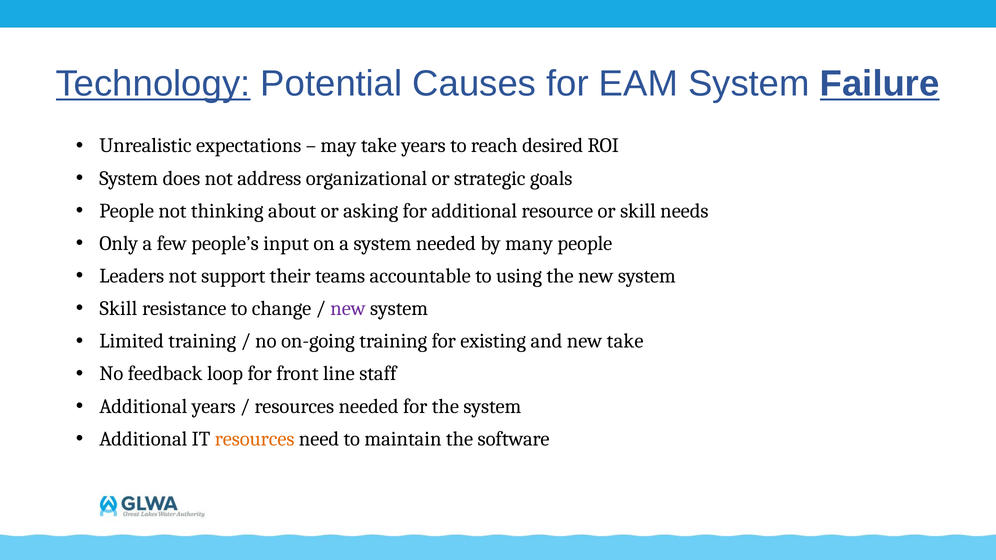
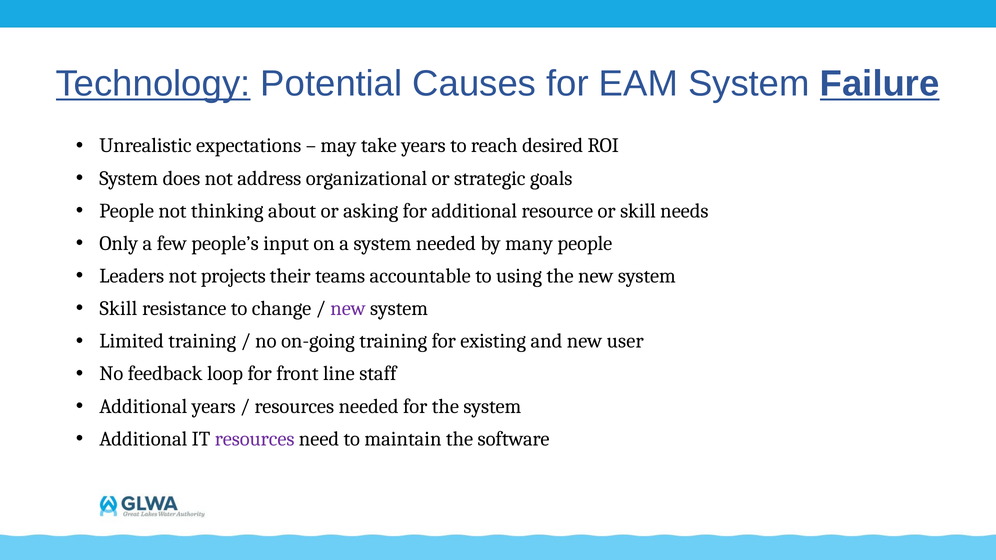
support: support -> projects
new take: take -> user
resources at (255, 439) colour: orange -> purple
